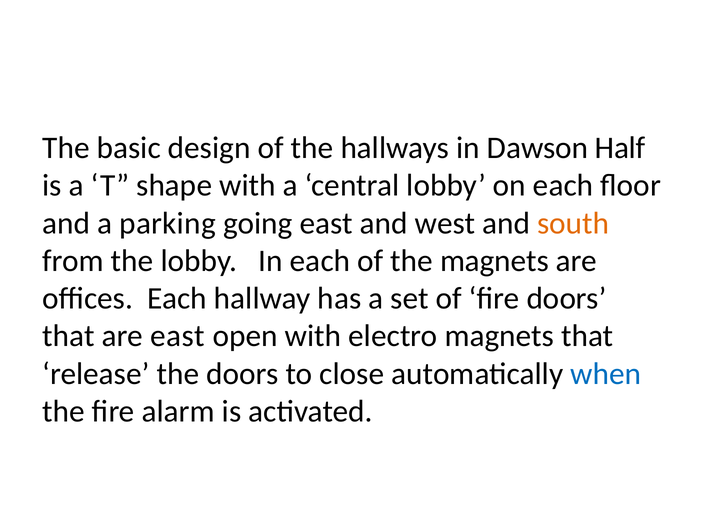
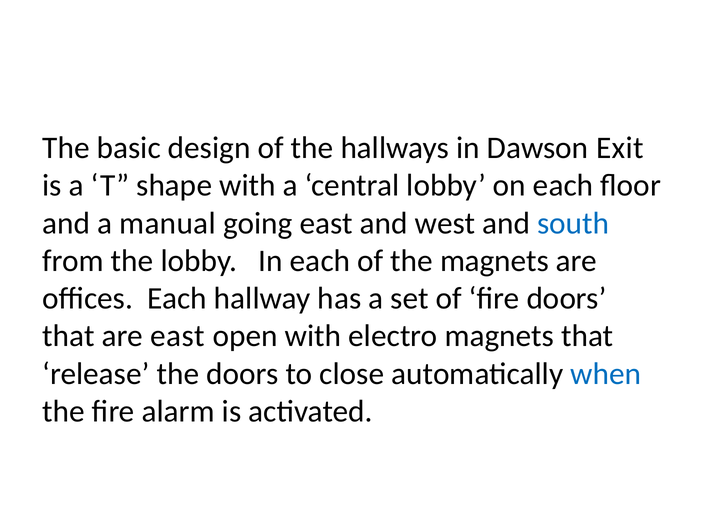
Half: Half -> Exit
parking: parking -> manual
south colour: orange -> blue
